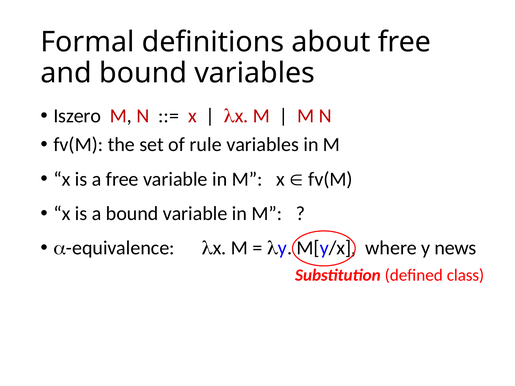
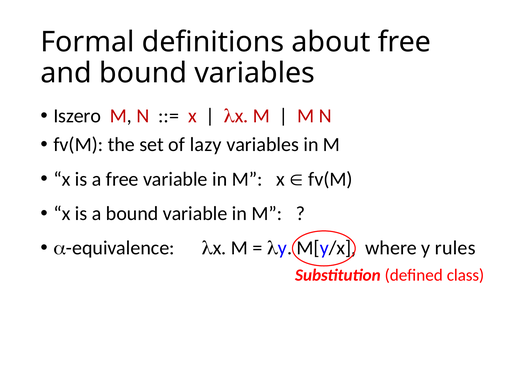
rule: rule -> lazy
news: news -> rules
